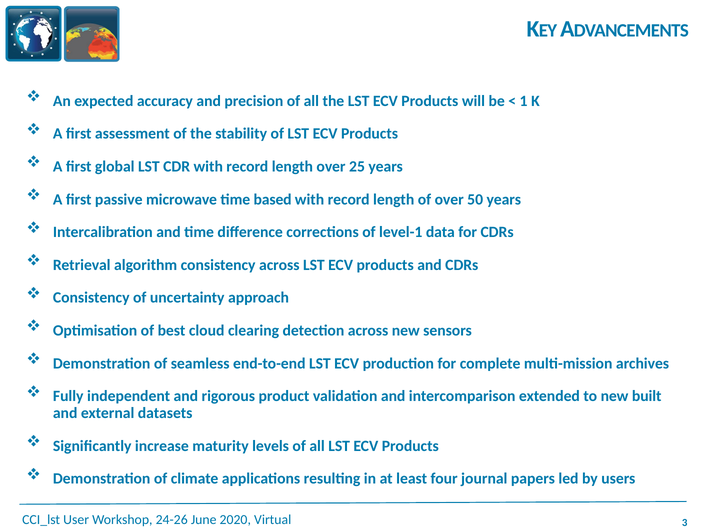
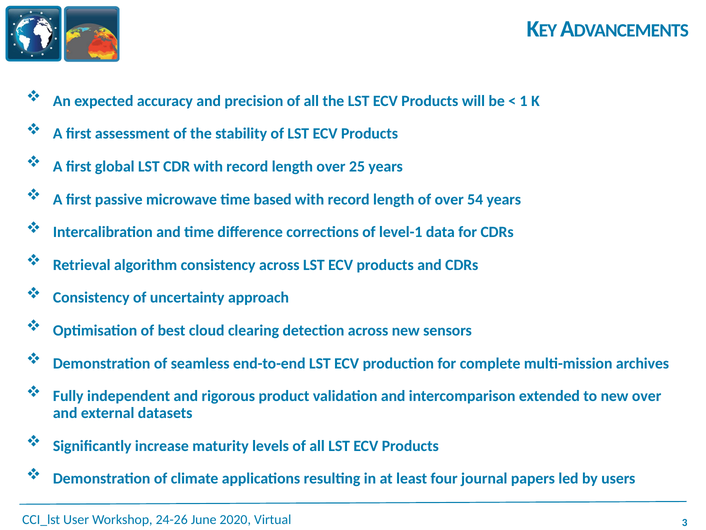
50: 50 -> 54
new built: built -> over
